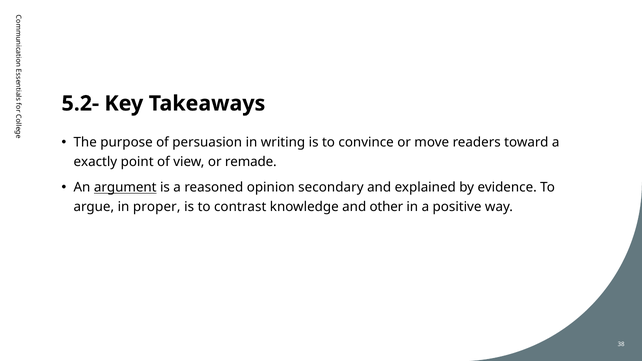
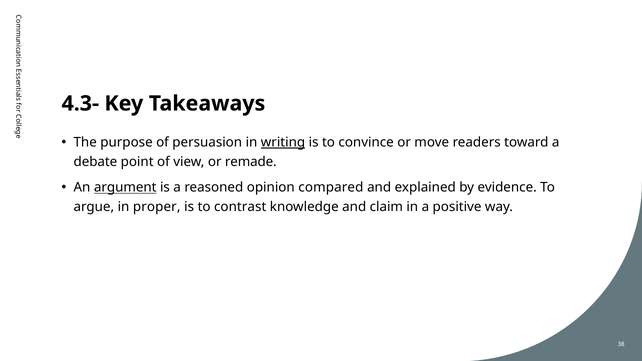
5.2-: 5.2- -> 4.3-
writing underline: none -> present
exactly: exactly -> debate
secondary: secondary -> compared
other: other -> claim
